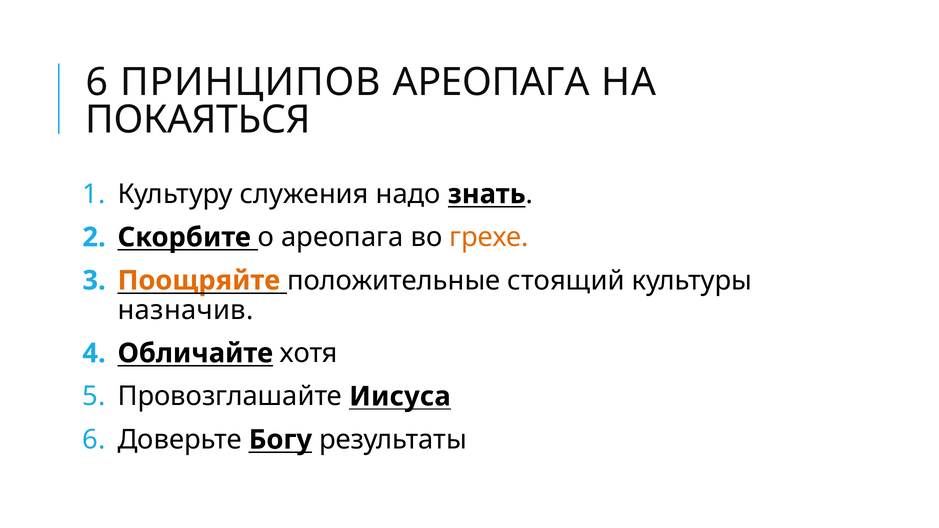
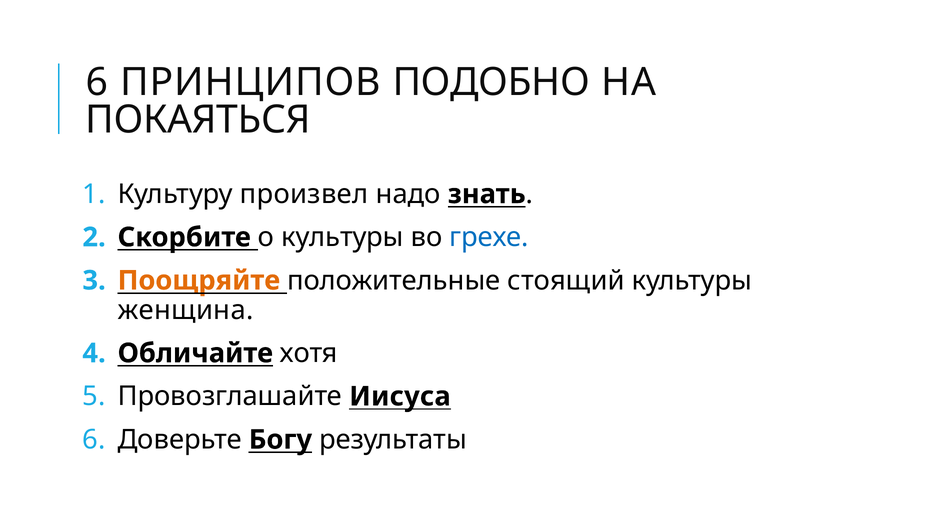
ПРИНЦИПОВ АРЕОПАГА: АРЕОПАГА -> ПОДОБНО
служения: служения -> произвел
о ареопага: ареопага -> культуры
грехе colour: orange -> blue
назначив: назначив -> женщина
